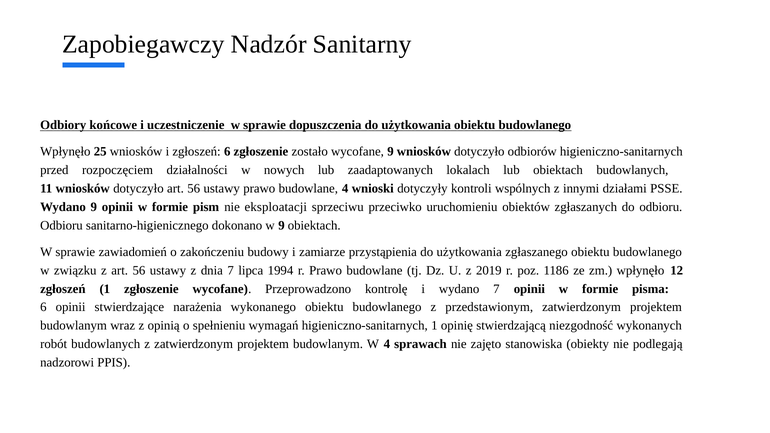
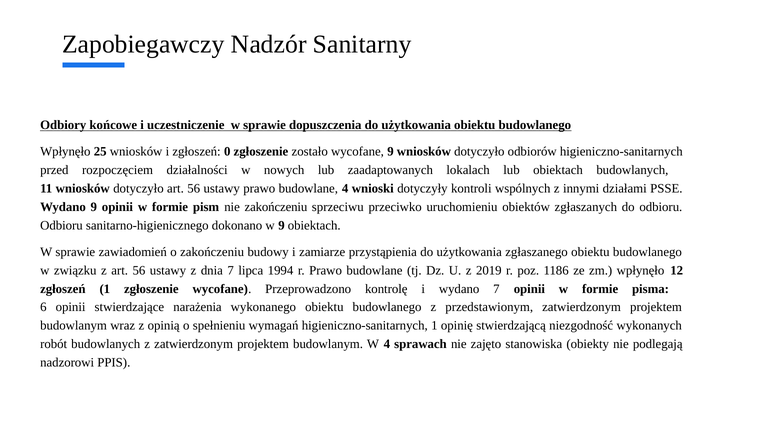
zgłoszeń 6: 6 -> 0
nie eksploatacji: eksploatacji -> zakończeniu
